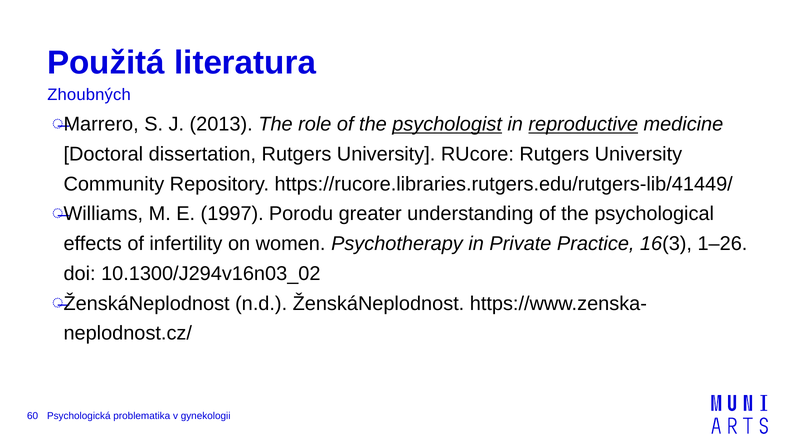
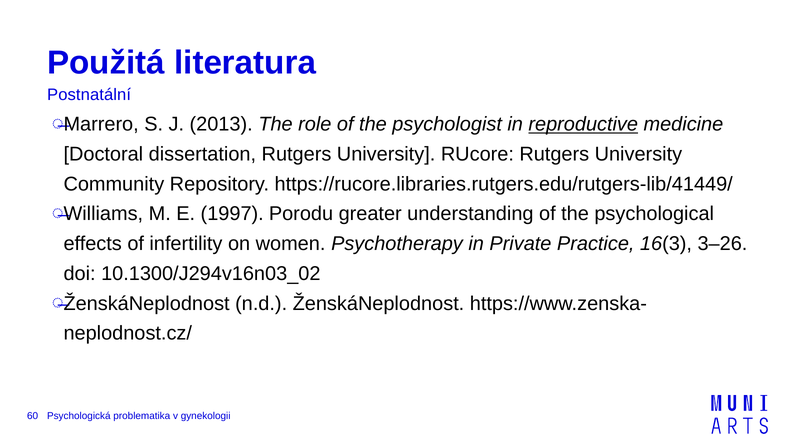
Zhoubných: Zhoubných -> Postnatální
psychologist underline: present -> none
1–26: 1–26 -> 3–26
